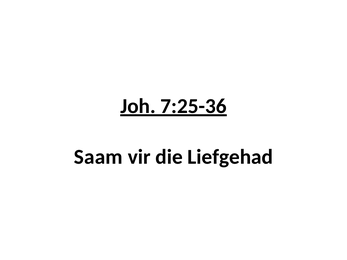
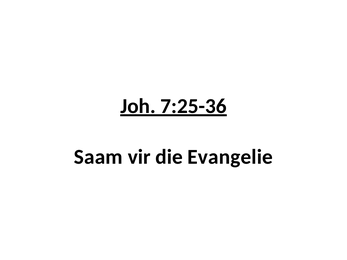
Liefgehad: Liefgehad -> Evangelie
